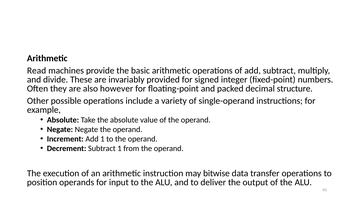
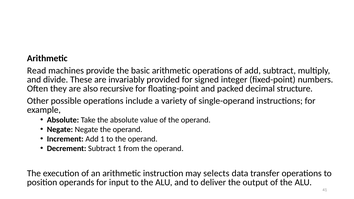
however: however -> recursive
bitwise: bitwise -> selects
